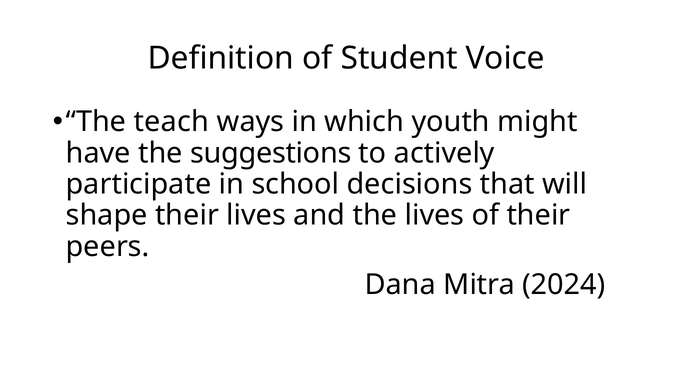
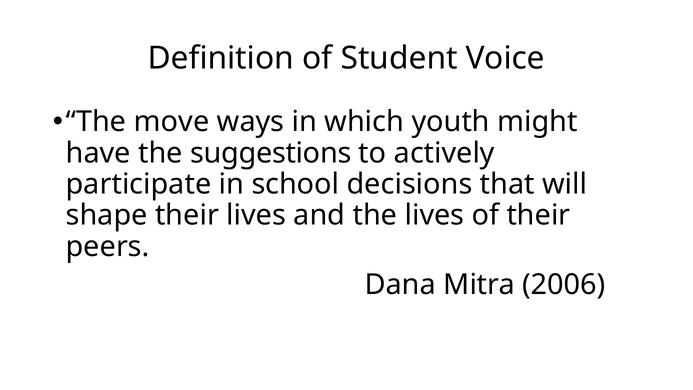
teach: teach -> move
2024: 2024 -> 2006
